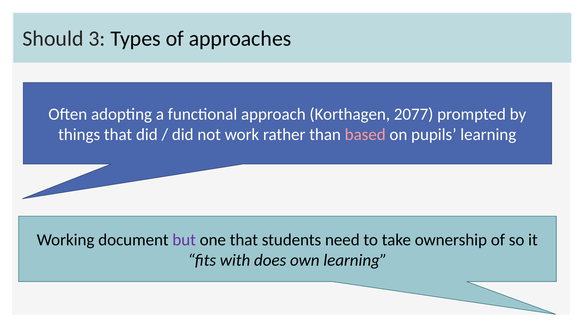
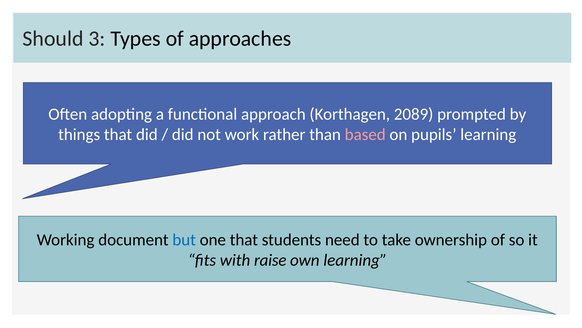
2077: 2077 -> 2089
but colour: purple -> blue
does: does -> raise
